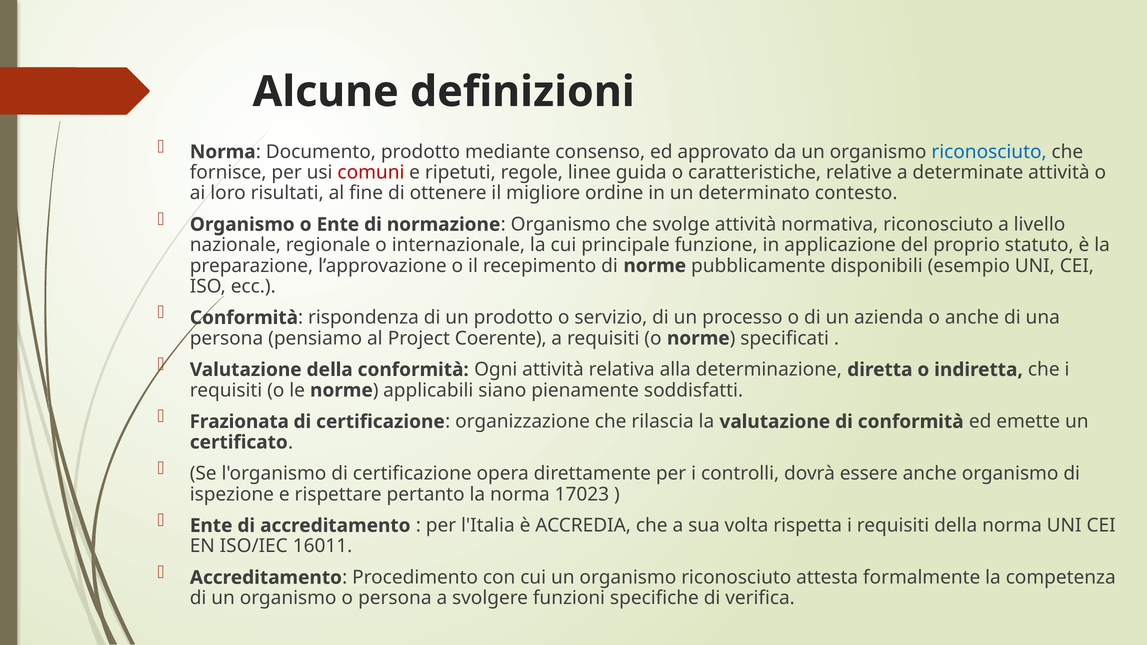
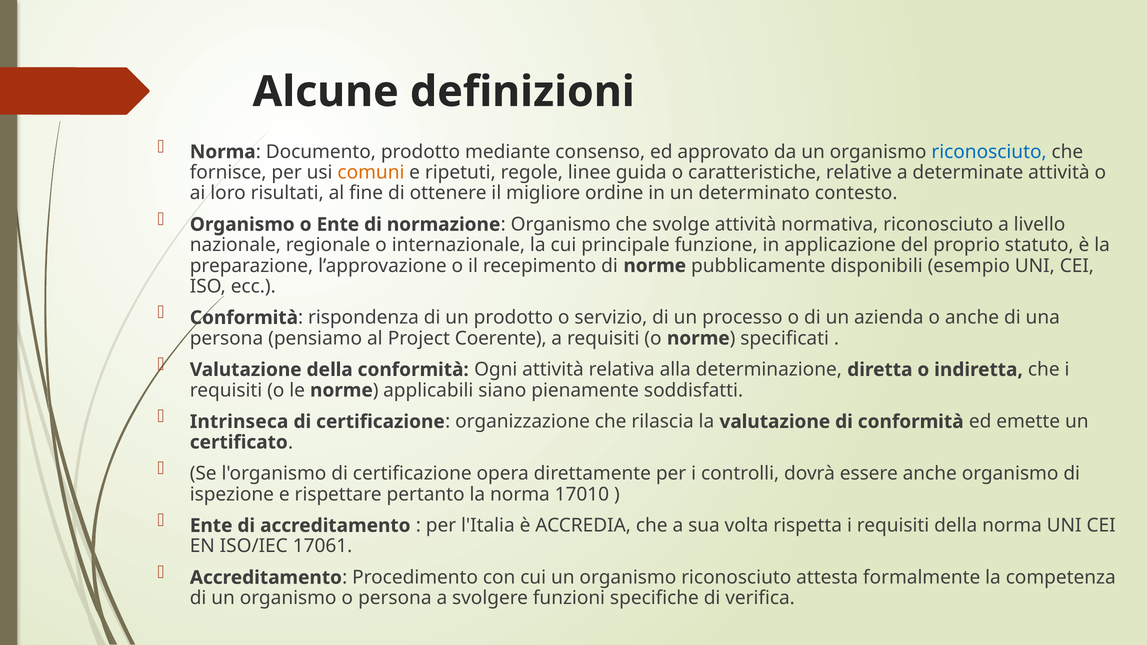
comuni colour: red -> orange
Frazionata: Frazionata -> Intrinseca
17023: 17023 -> 17010
16011: 16011 -> 17061
